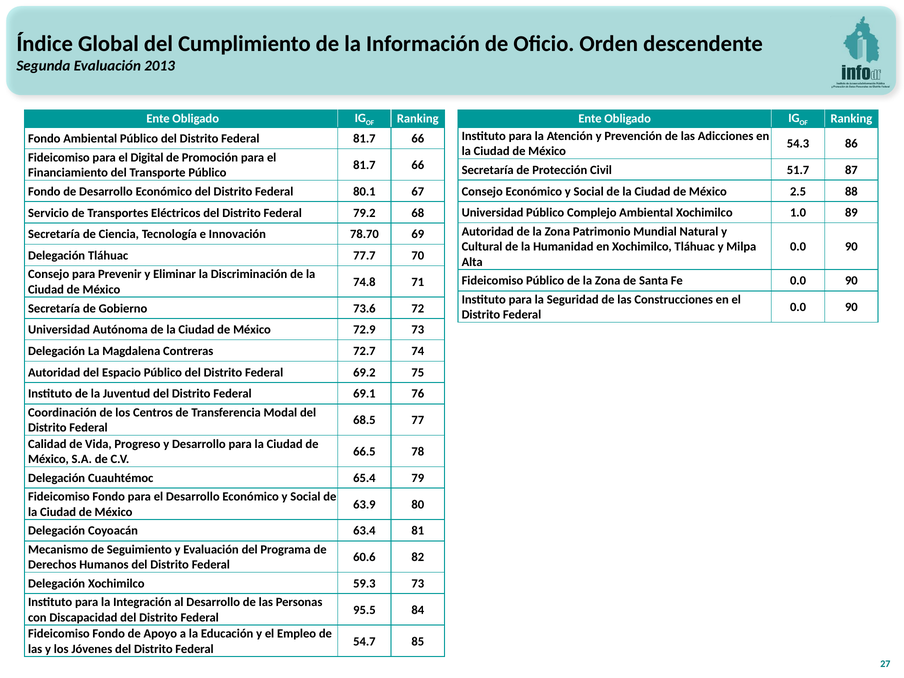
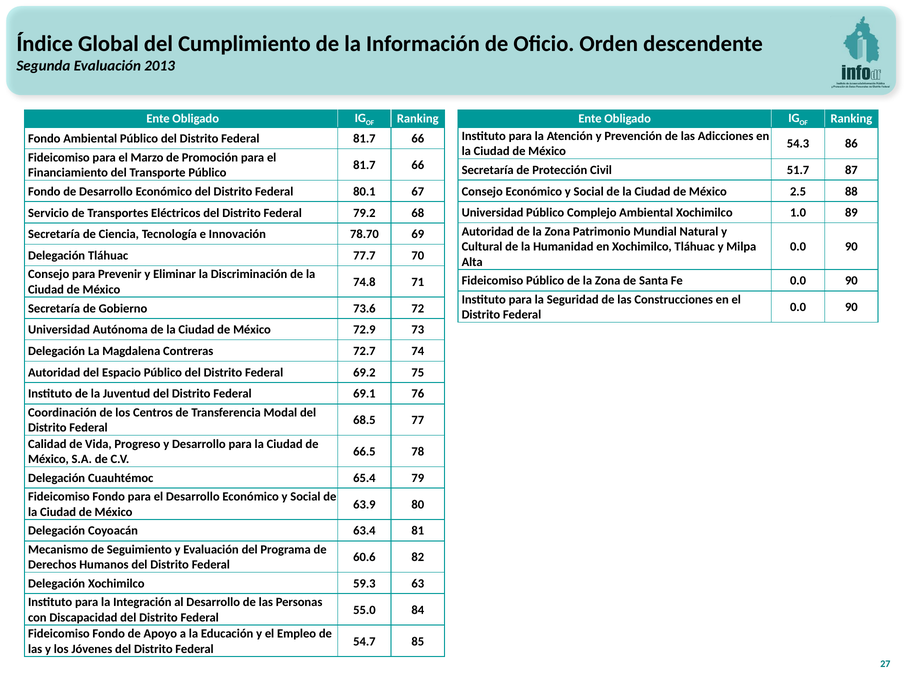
Digital: Digital -> Marzo
59.3 73: 73 -> 63
95.5: 95.5 -> 55.0
